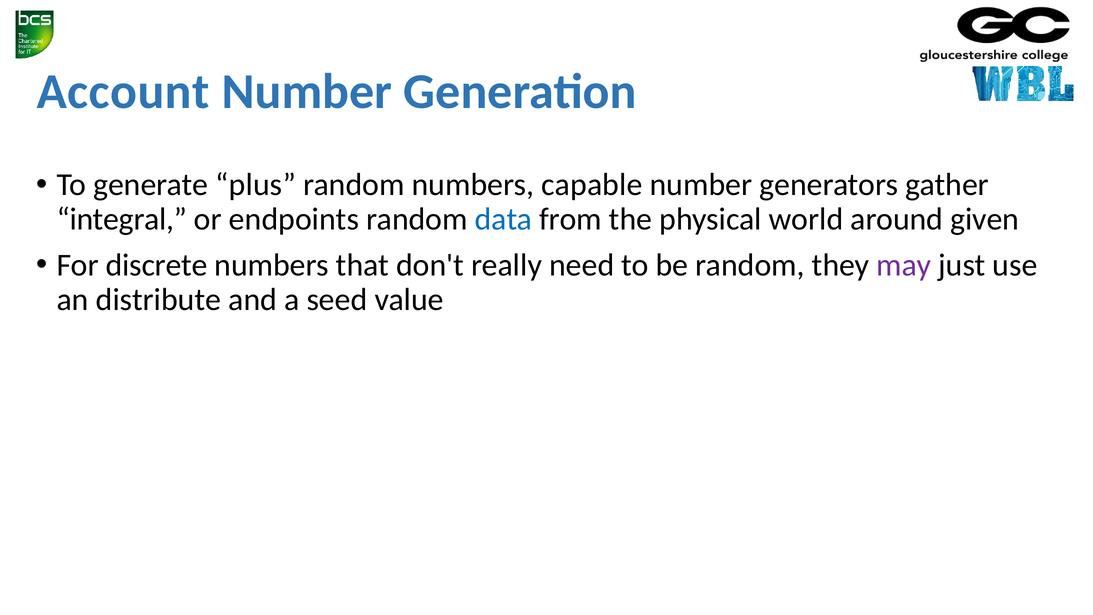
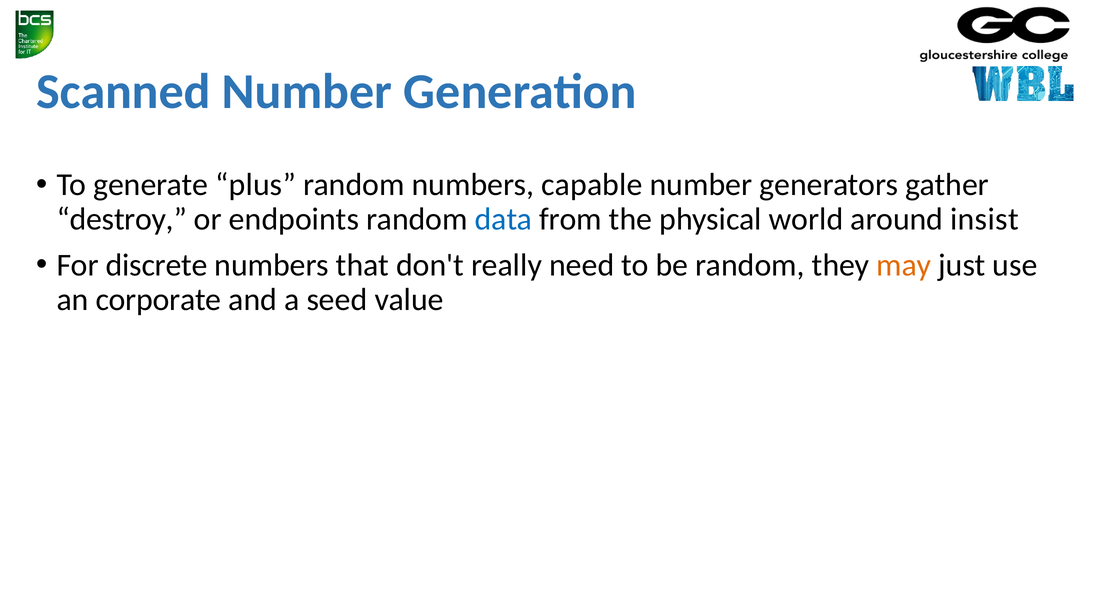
Account: Account -> Scanned
integral: integral -> destroy
given: given -> insist
may colour: purple -> orange
distribute: distribute -> corporate
